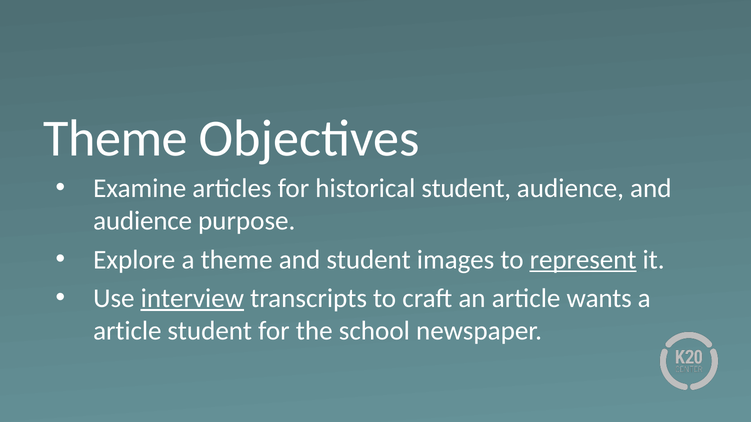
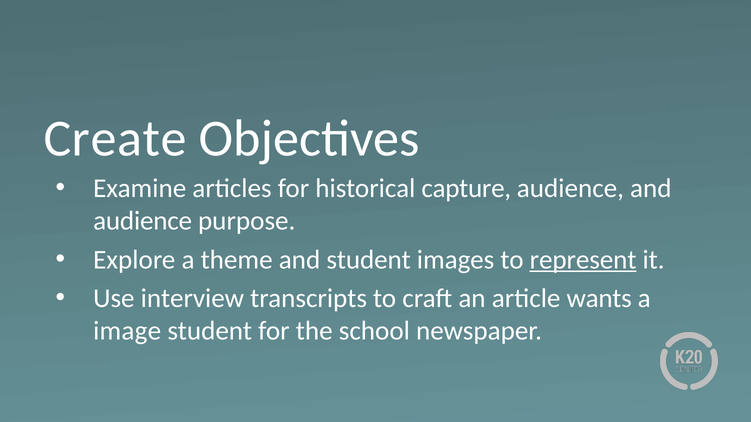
Theme at (116, 139): Theme -> Create
historical student: student -> capture
interview underline: present -> none
article at (127, 331): article -> image
